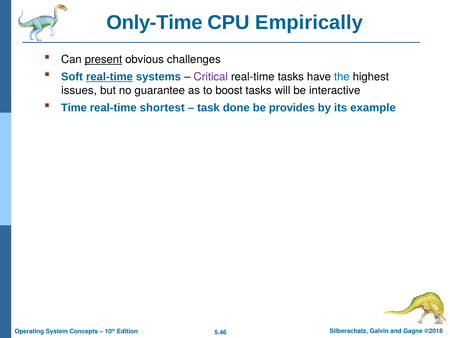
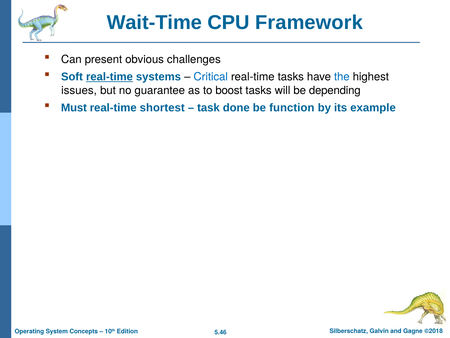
Only-Time: Only-Time -> Wait-Time
Empirically: Empirically -> Framework
present underline: present -> none
Critical colour: purple -> blue
interactive: interactive -> depending
Time: Time -> Must
provides: provides -> function
